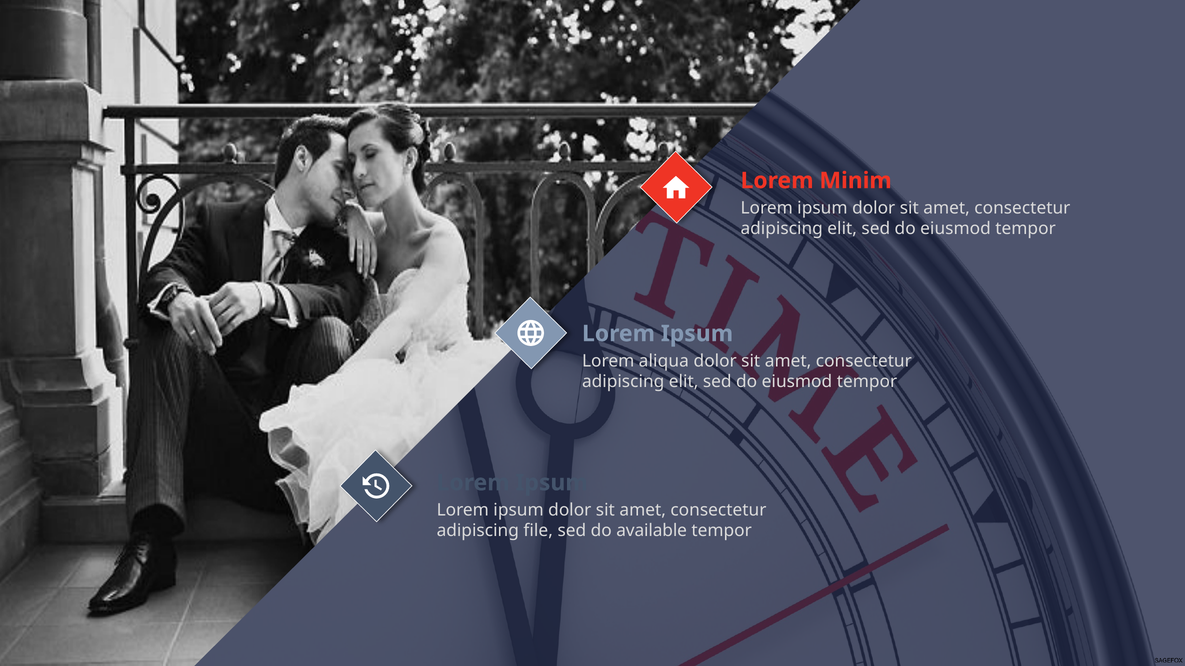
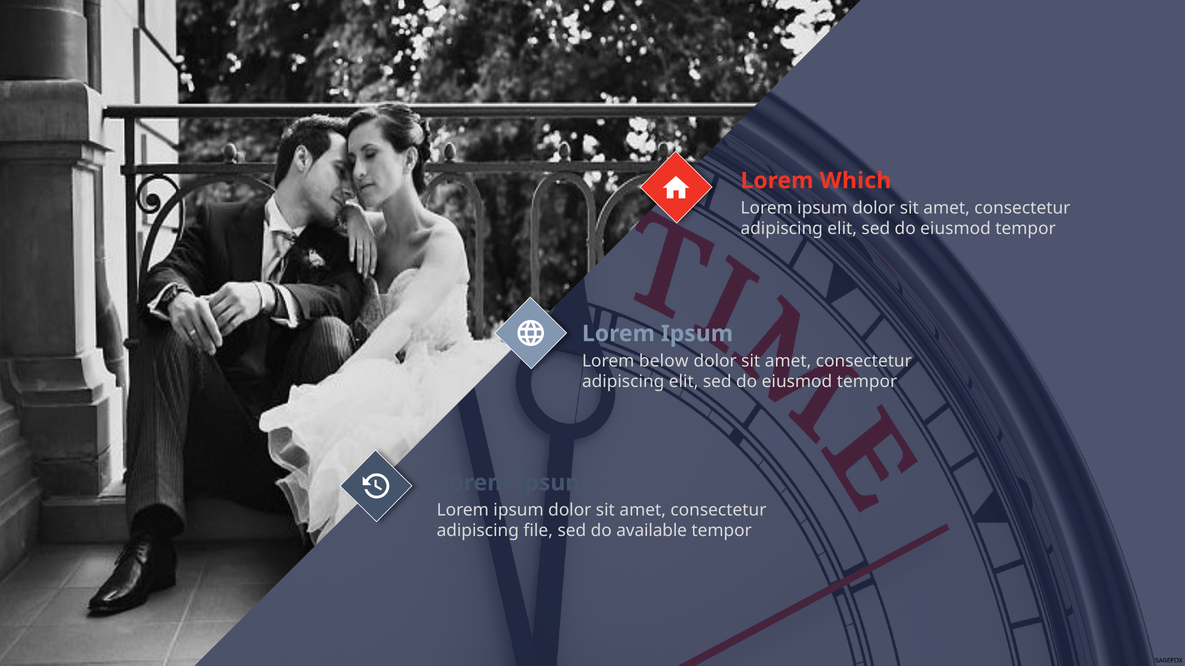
Minim: Minim -> Which
aliqua: aliqua -> below
